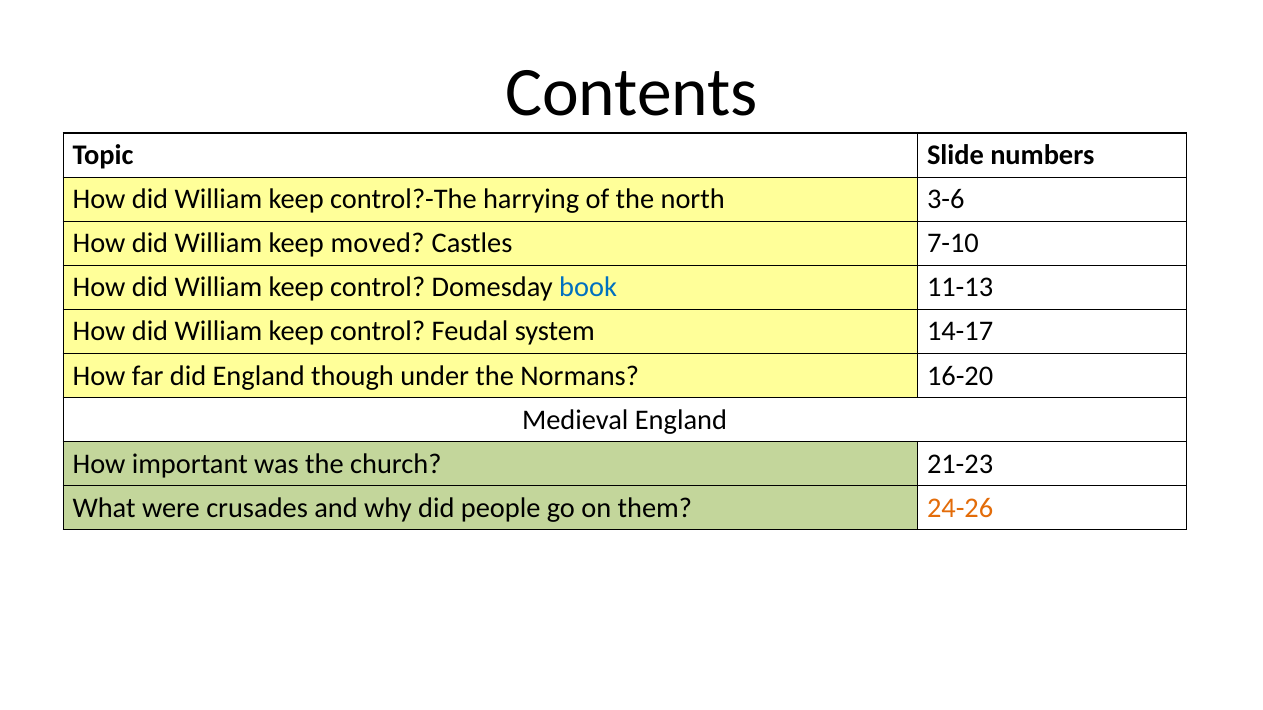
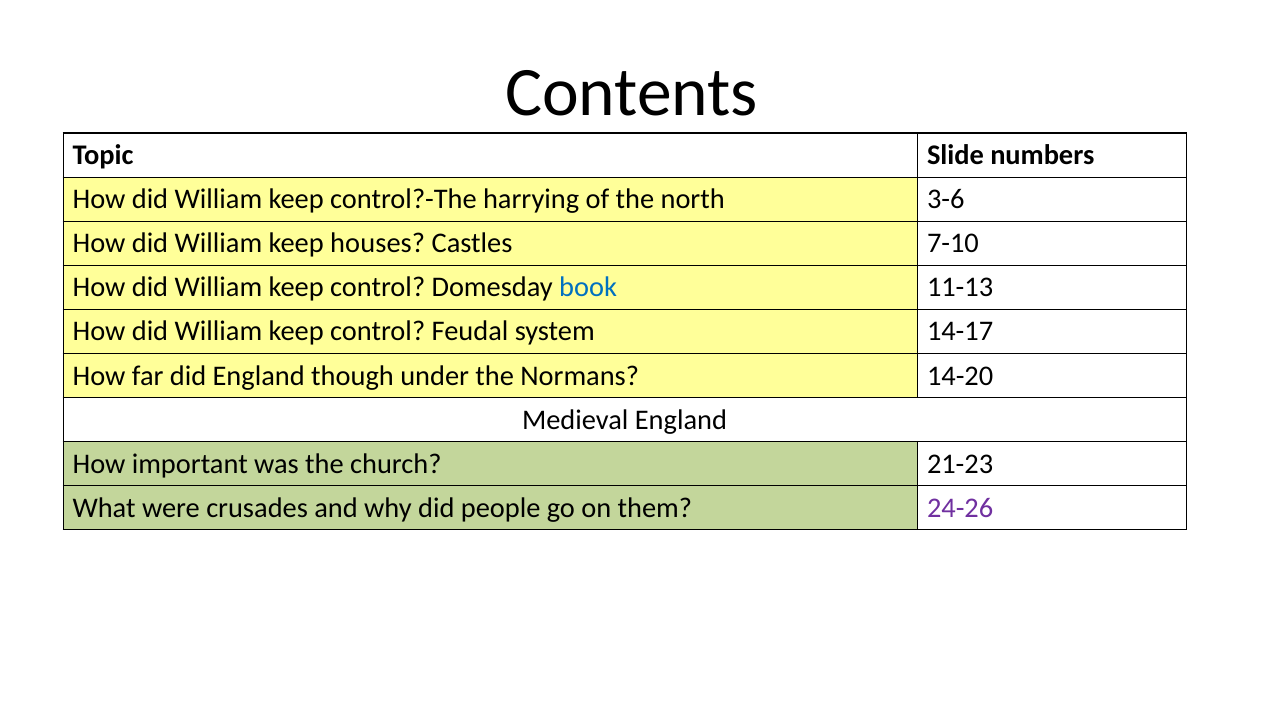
moved: moved -> houses
16-20: 16-20 -> 14-20
24-26 colour: orange -> purple
